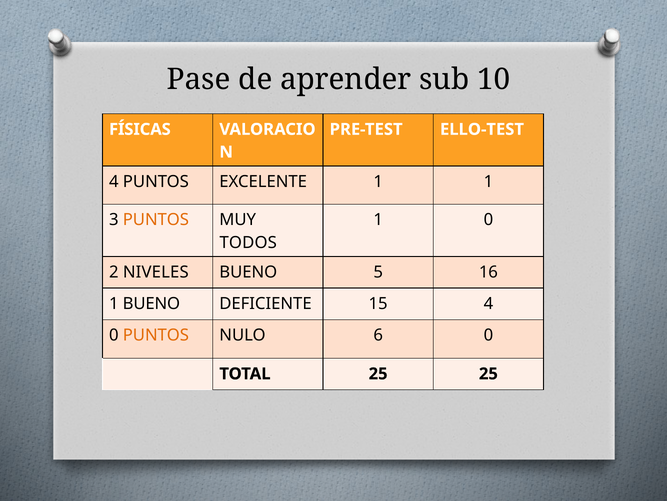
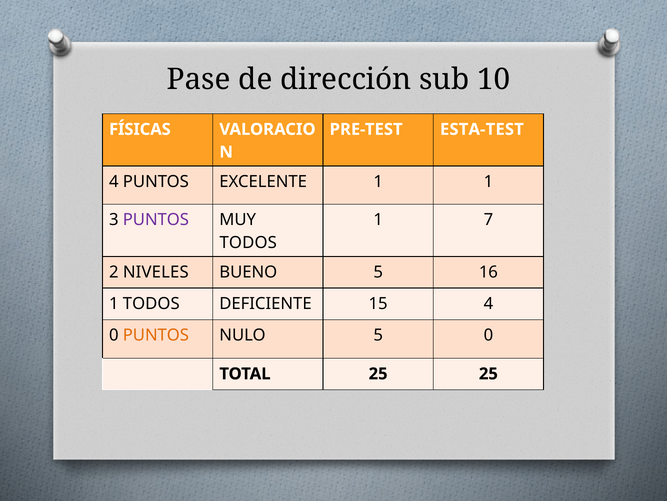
aprender: aprender -> dirección
ELLO-TEST: ELLO-TEST -> ESTA-TEST
PUNTOS at (156, 220) colour: orange -> purple
1 0: 0 -> 7
1 BUENO: BUENO -> TODOS
NULO 6: 6 -> 5
